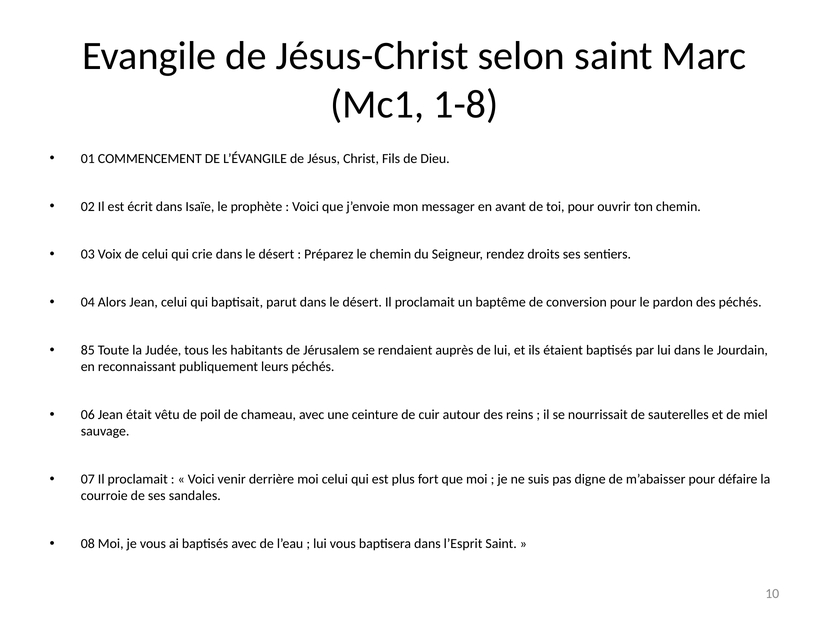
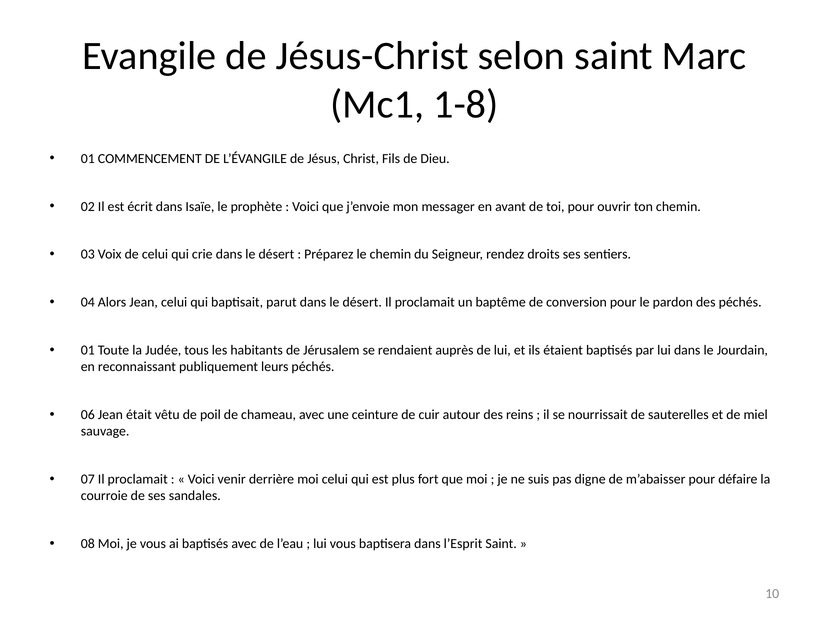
85 at (88, 350): 85 -> 01
